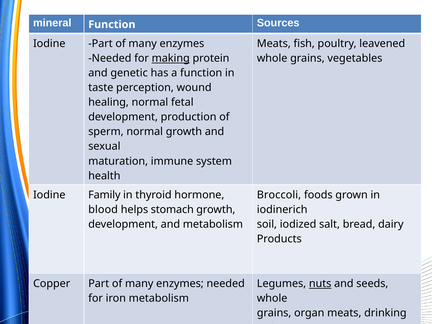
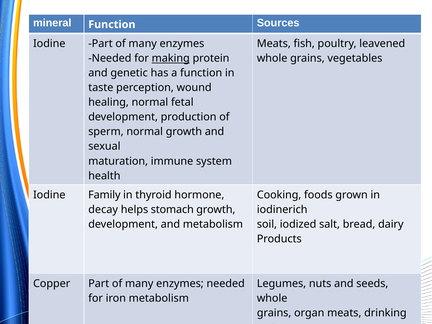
Broccoli: Broccoli -> Cooking
blood: blood -> decay
nuts underline: present -> none
